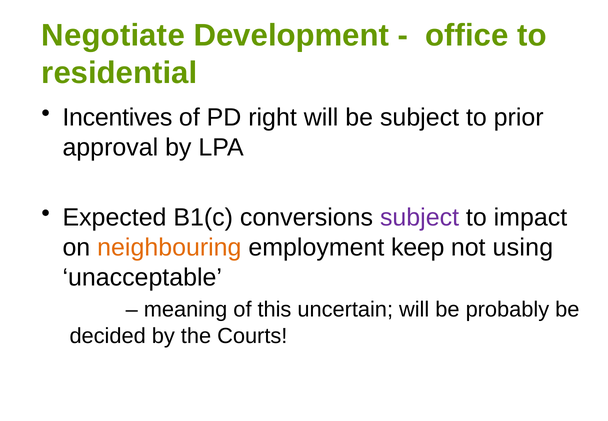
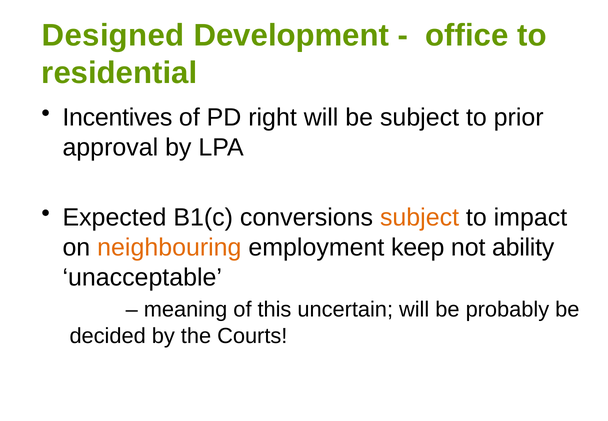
Negotiate: Negotiate -> Designed
subject at (420, 218) colour: purple -> orange
using: using -> ability
